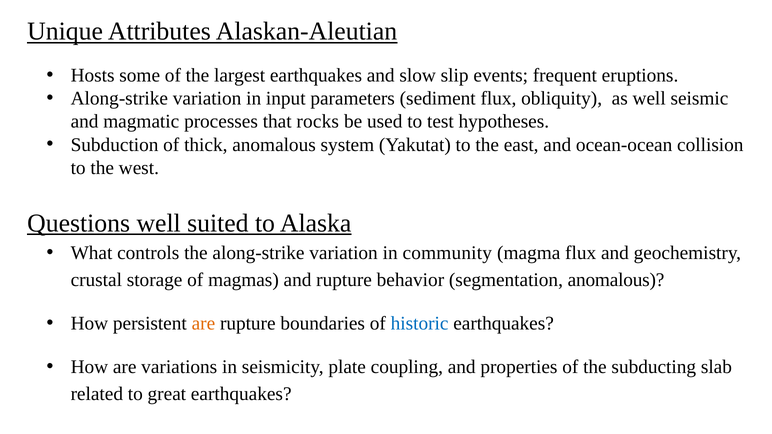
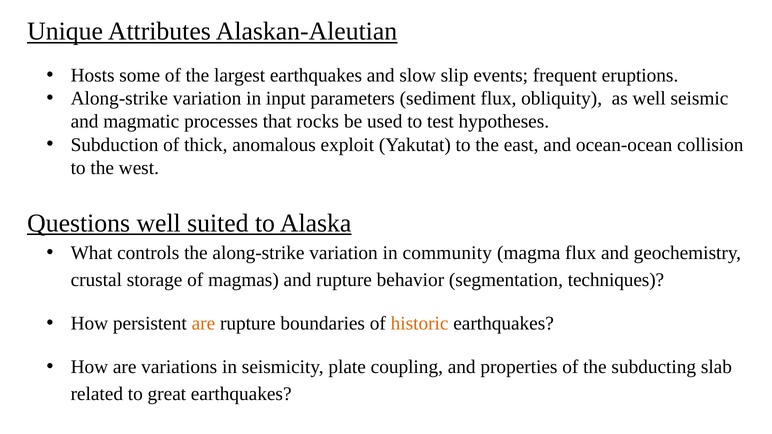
system: system -> exploit
segmentation anomalous: anomalous -> techniques
historic colour: blue -> orange
